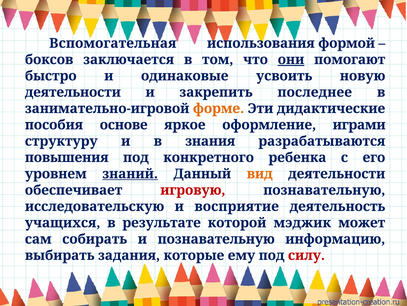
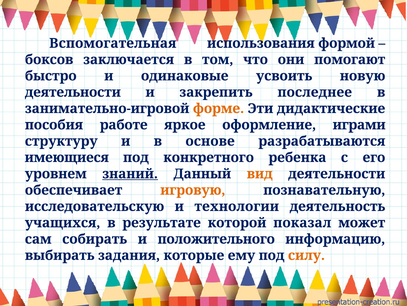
они underline: present -> none
основе: основе -> работе
знания: знания -> основе
повышения: повышения -> имеющиеся
игровую colour: red -> orange
восприятие: восприятие -> технологии
мэджик: мэджик -> показал
и познавательную: познавательную -> положительного
силу colour: red -> orange
